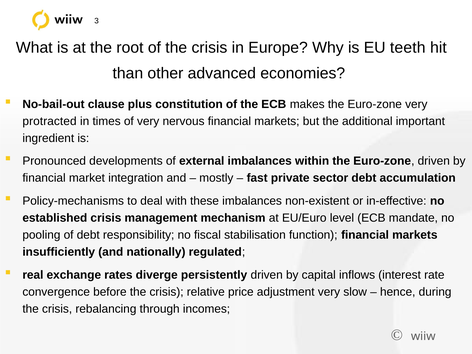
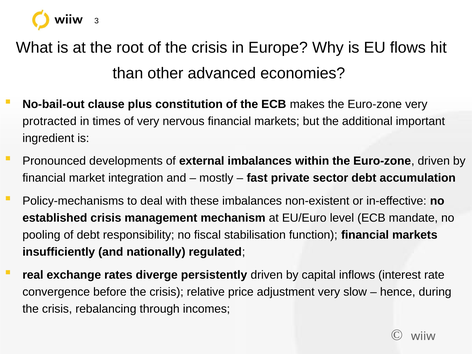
teeth: teeth -> flows
